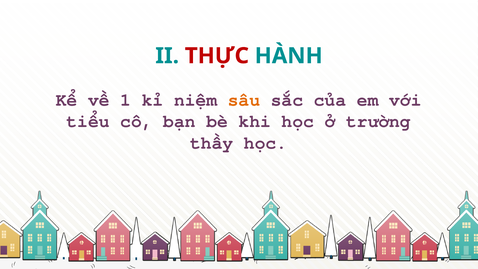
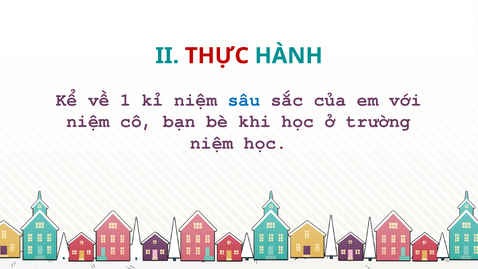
sâu colour: orange -> blue
tiểu at (88, 121): tiểu -> niệm
thầy at (212, 143): thầy -> niệm
